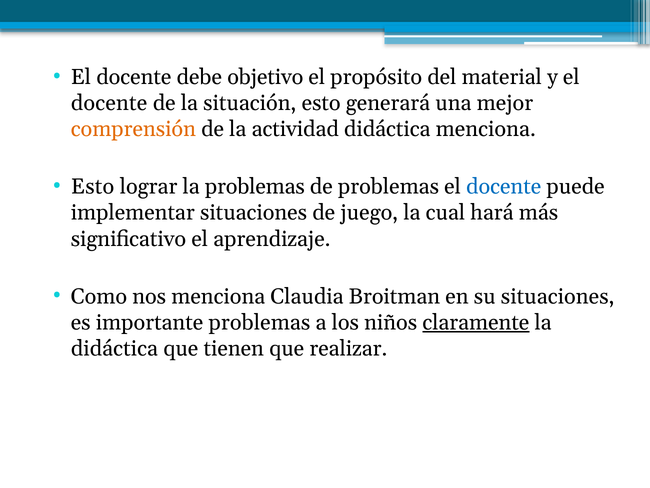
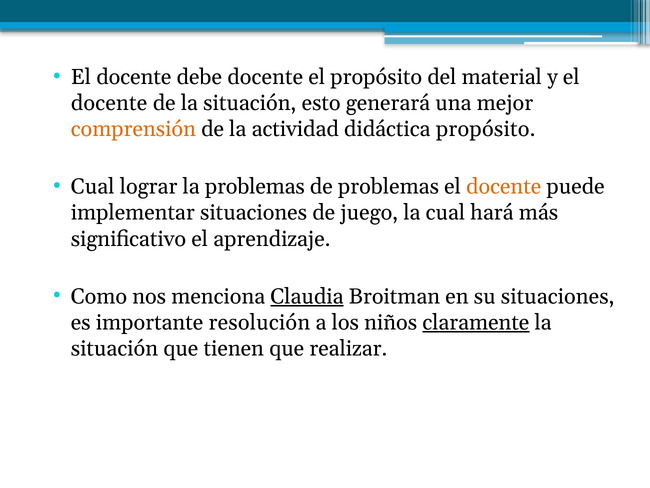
debe objetivo: objetivo -> docente
didáctica menciona: menciona -> propósito
Esto at (93, 187): Esto -> Cual
docente at (504, 187) colour: blue -> orange
Claudia underline: none -> present
importante problemas: problemas -> resolución
didáctica at (114, 348): didáctica -> situación
